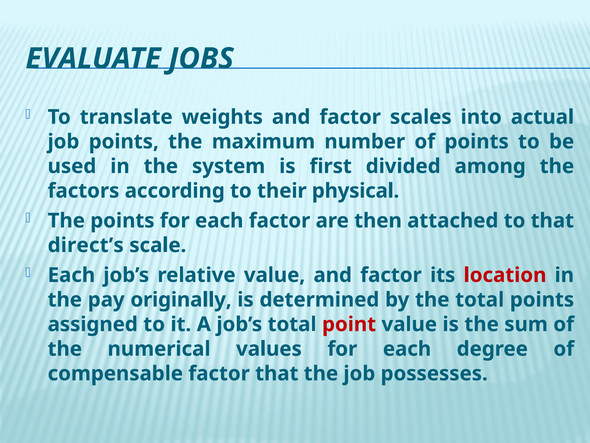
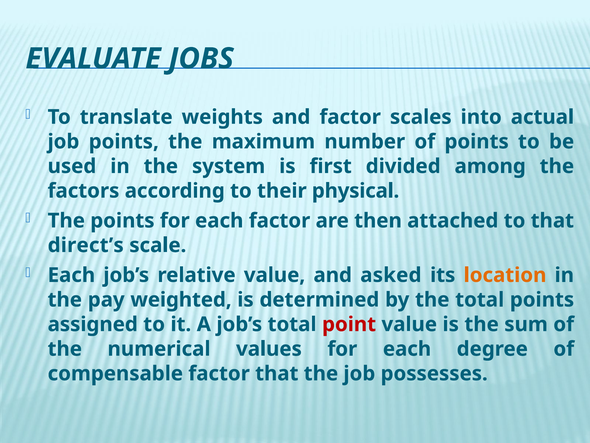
value and factor: factor -> asked
location colour: red -> orange
originally: originally -> weighted
